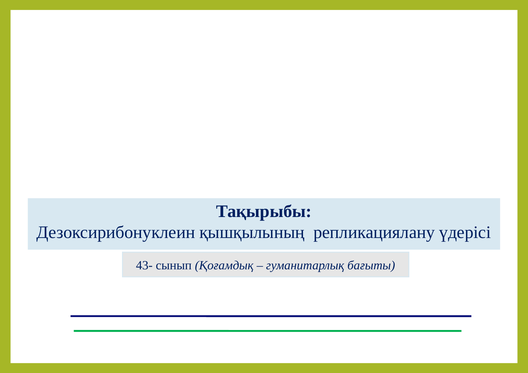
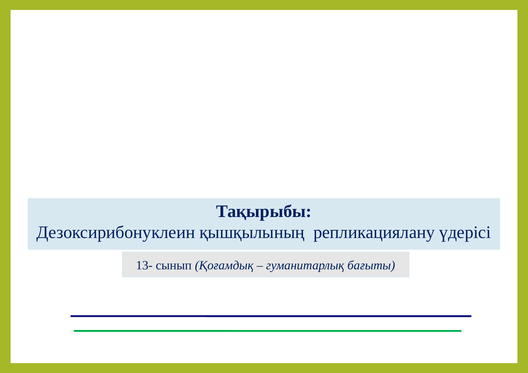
43-: 43- -> 13-
